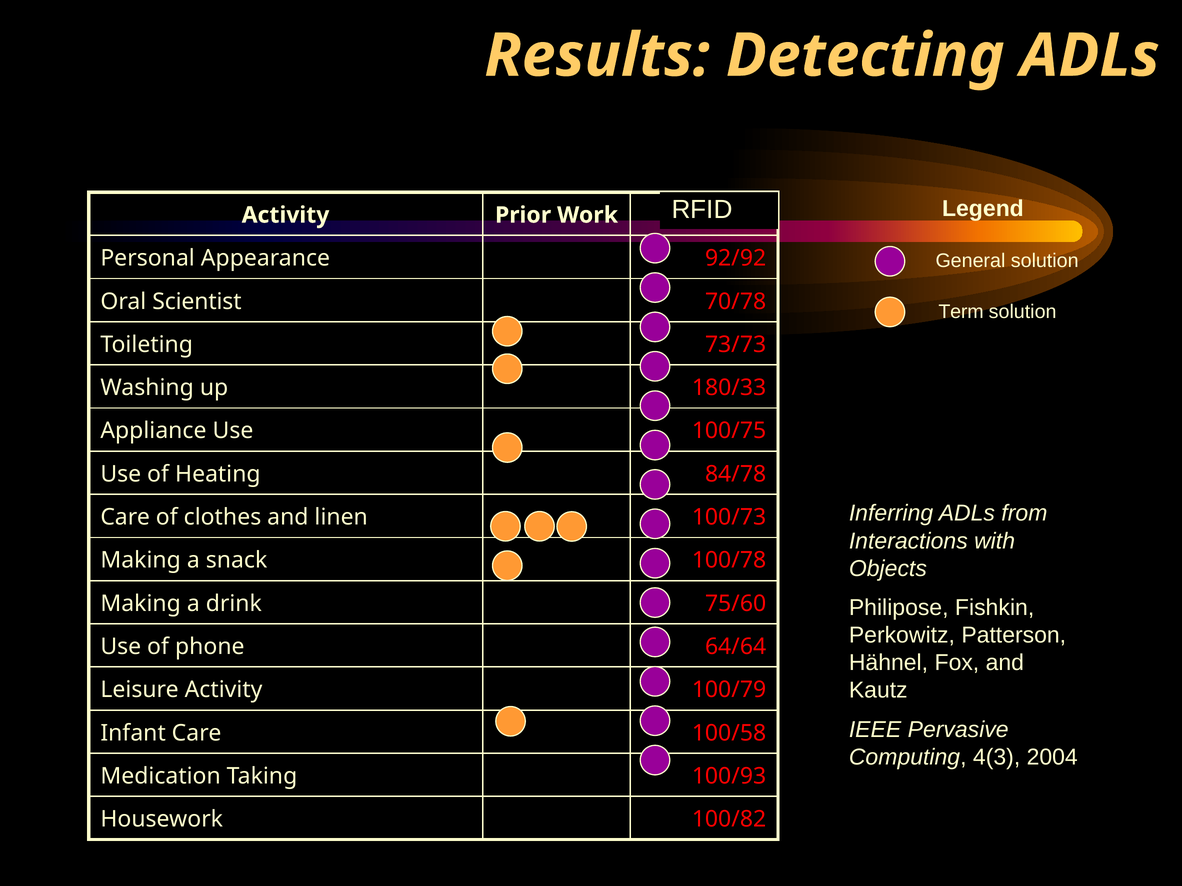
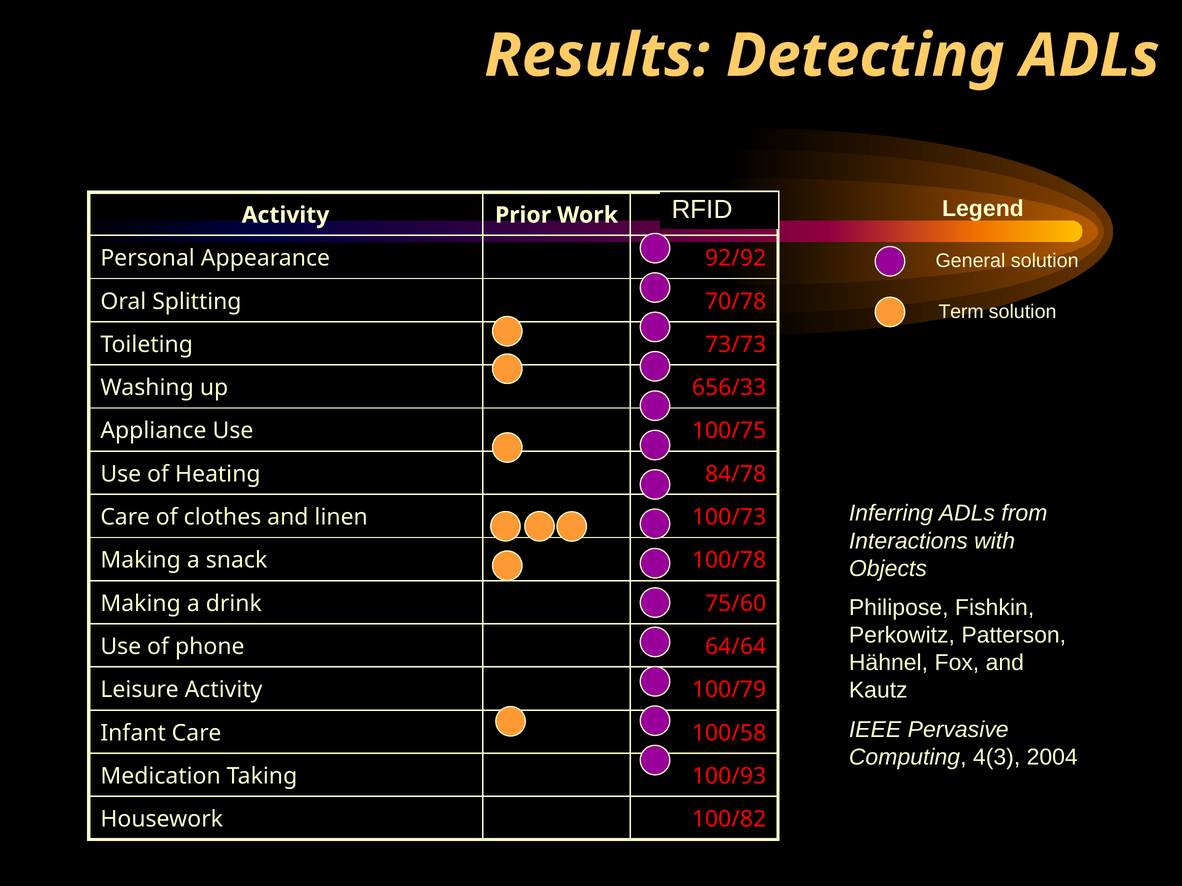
Scientist: Scientist -> Splitting
180/33: 180/33 -> 656/33
